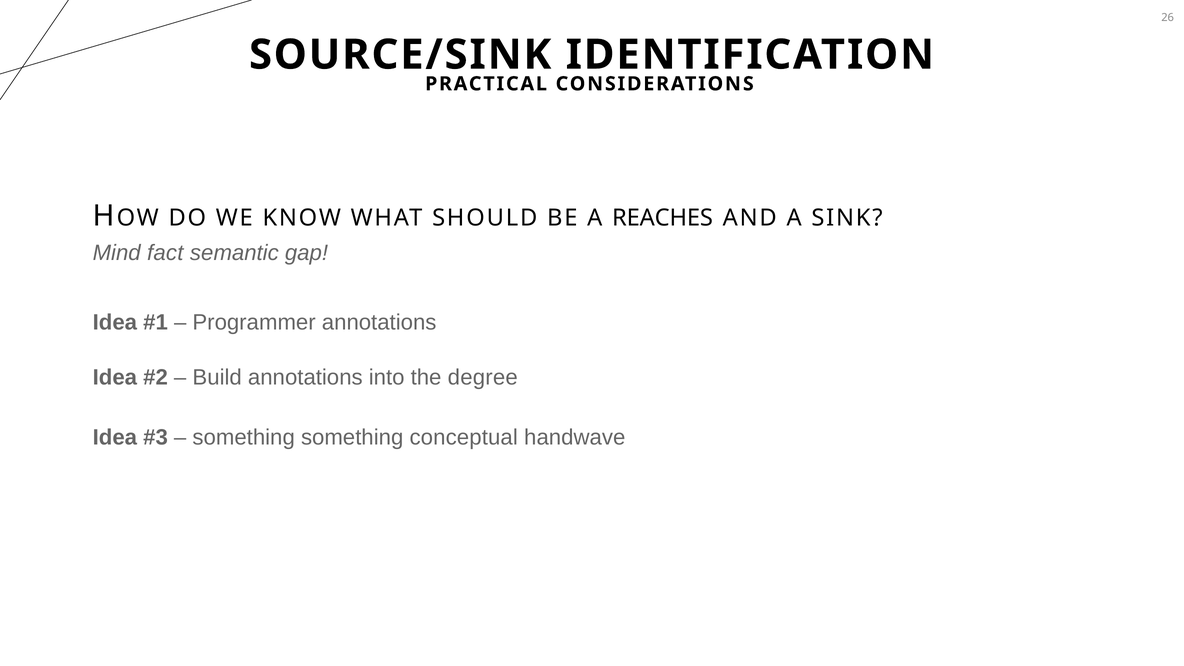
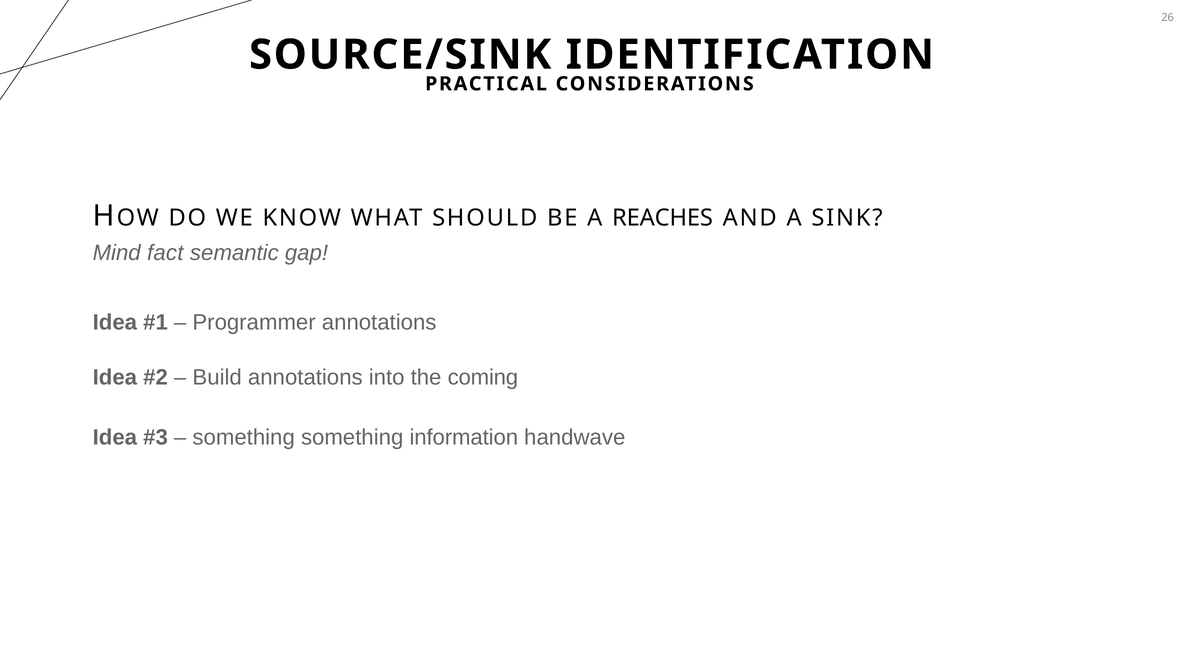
degree: degree -> coming
conceptual: conceptual -> information
